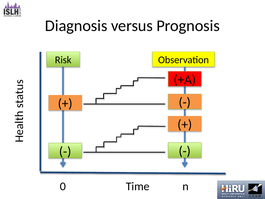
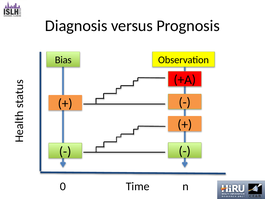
Risk: Risk -> Bias
